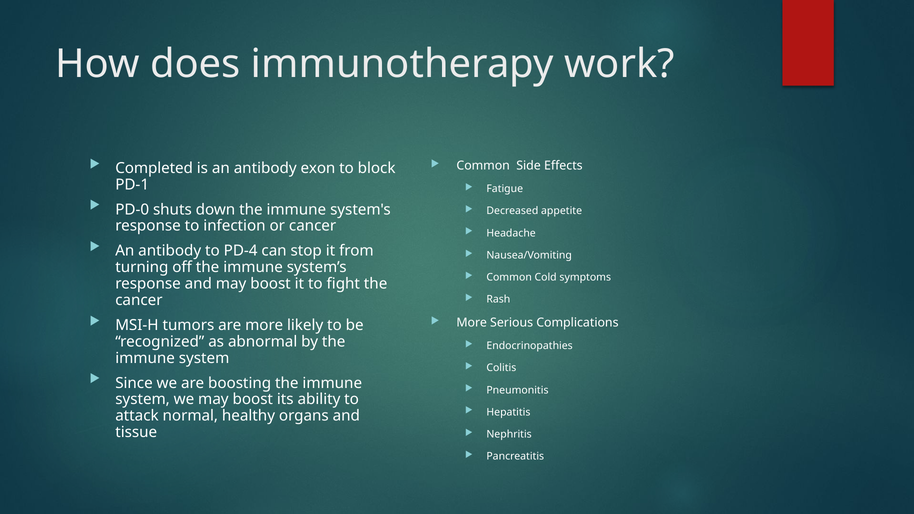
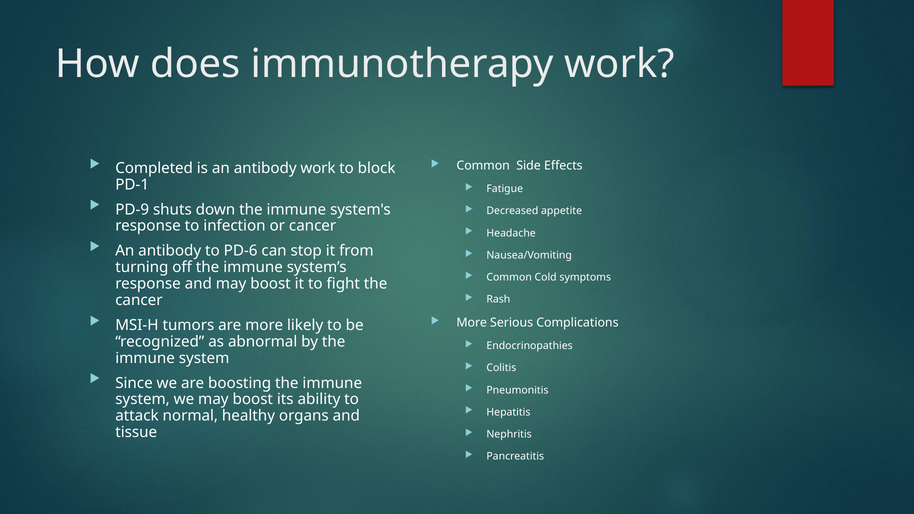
antibody exon: exon -> work
PD-0: PD-0 -> PD-9
PD-4: PD-4 -> PD-6
